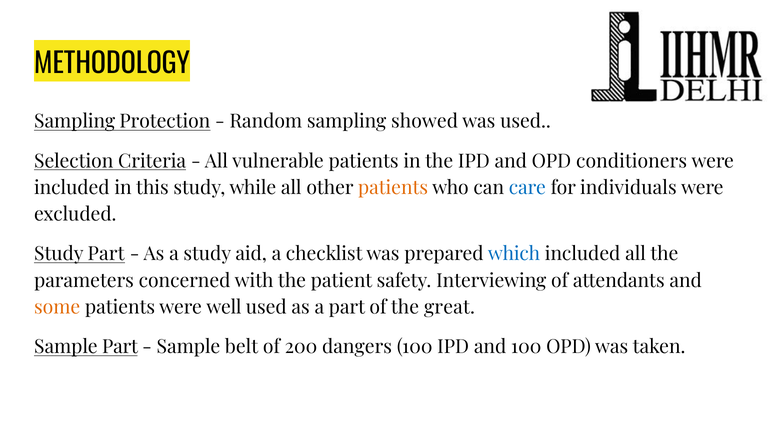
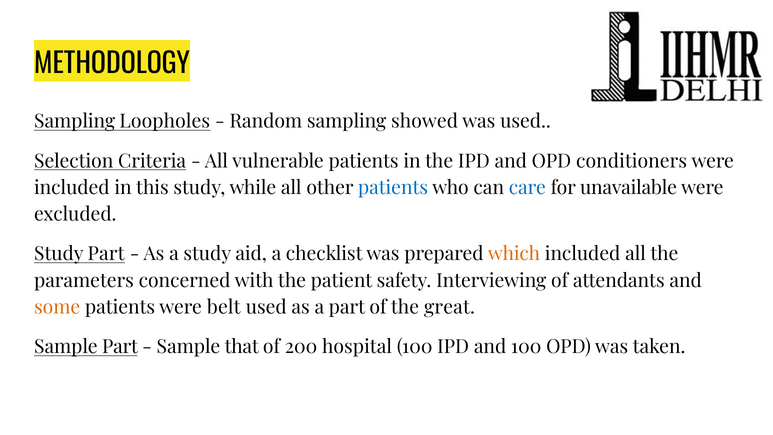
Protection: Protection -> Loopholes
patients at (393, 188) colour: orange -> blue
individuals: individuals -> unavailable
which colour: blue -> orange
well: well -> belt
belt: belt -> that
dangers: dangers -> hospital
